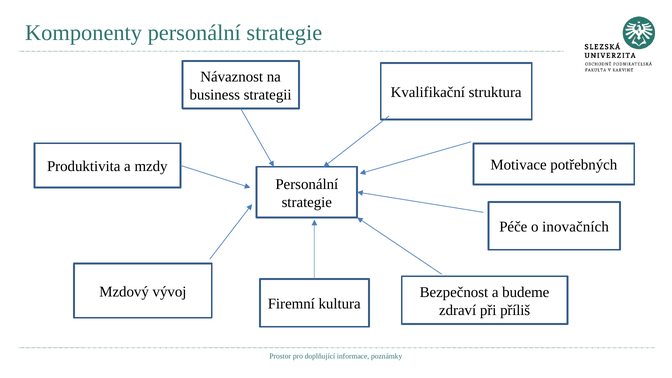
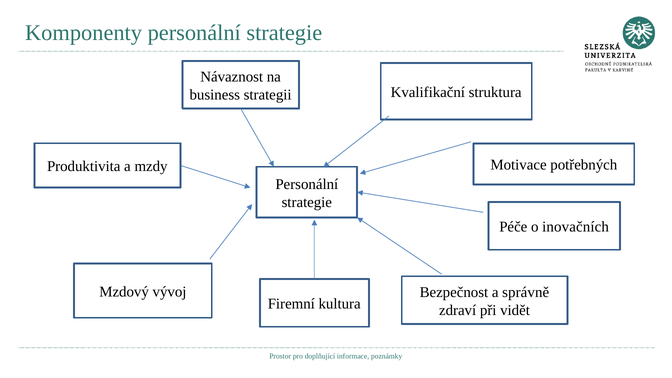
budeme: budeme -> správně
příliš: příliš -> vidět
